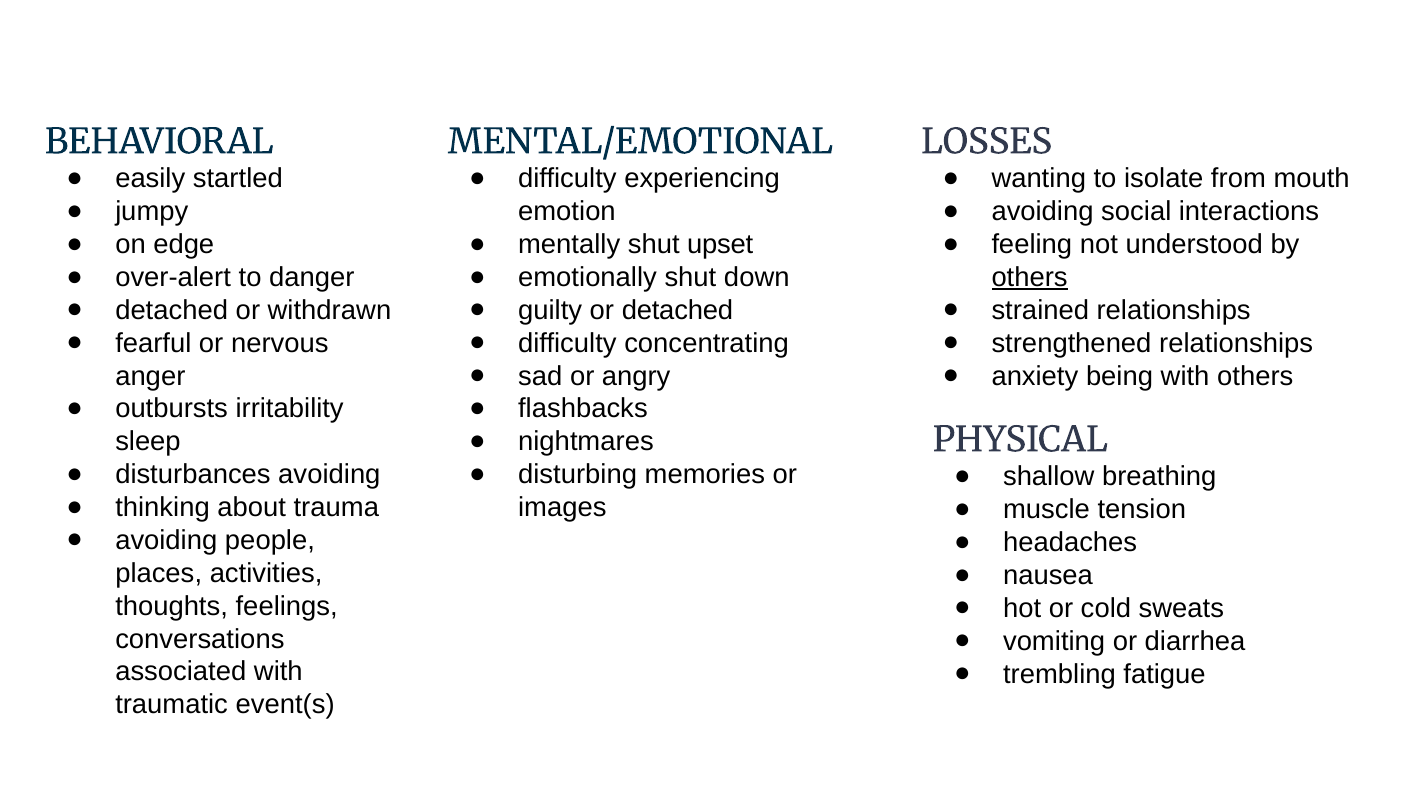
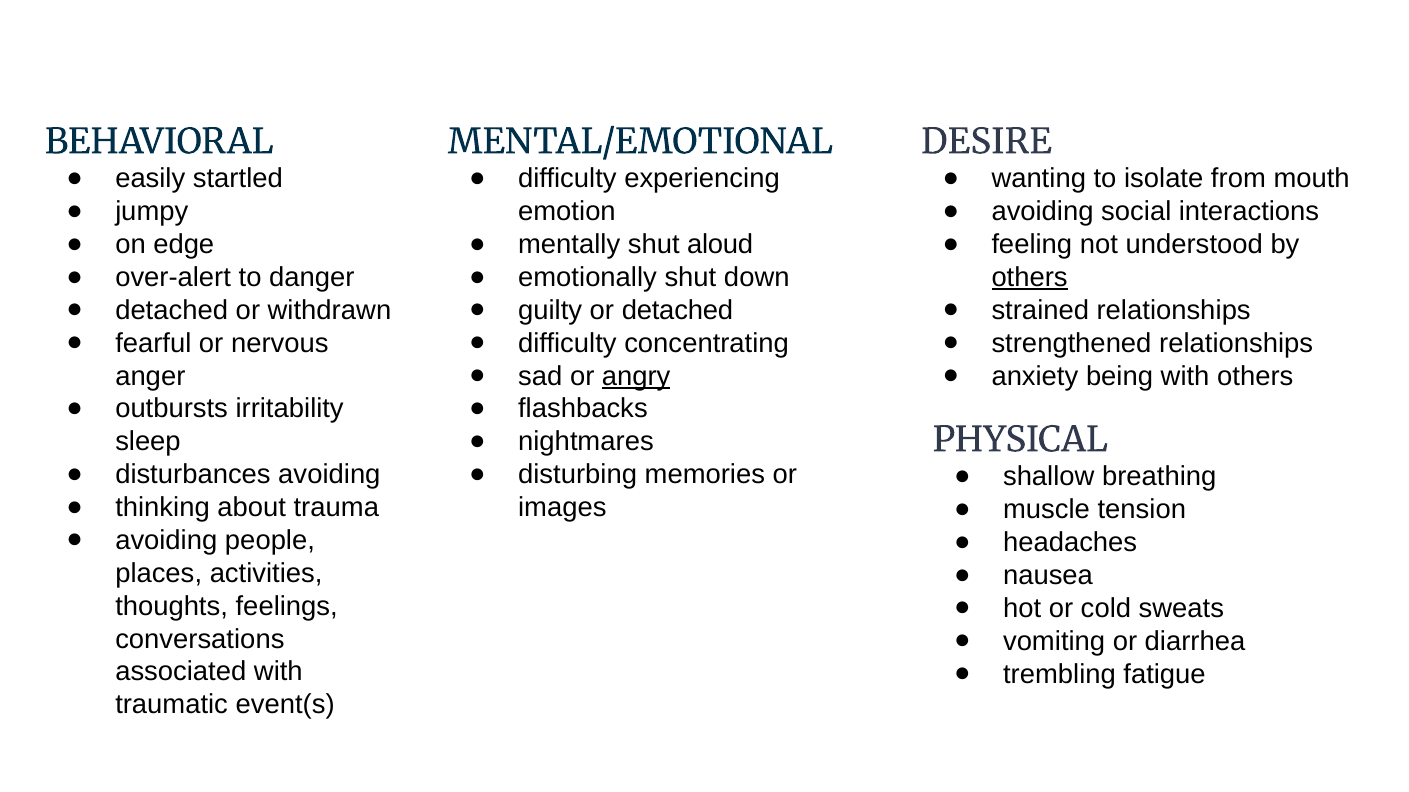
LOSSES: LOSSES -> DESIRE
upset: upset -> aloud
angry underline: none -> present
